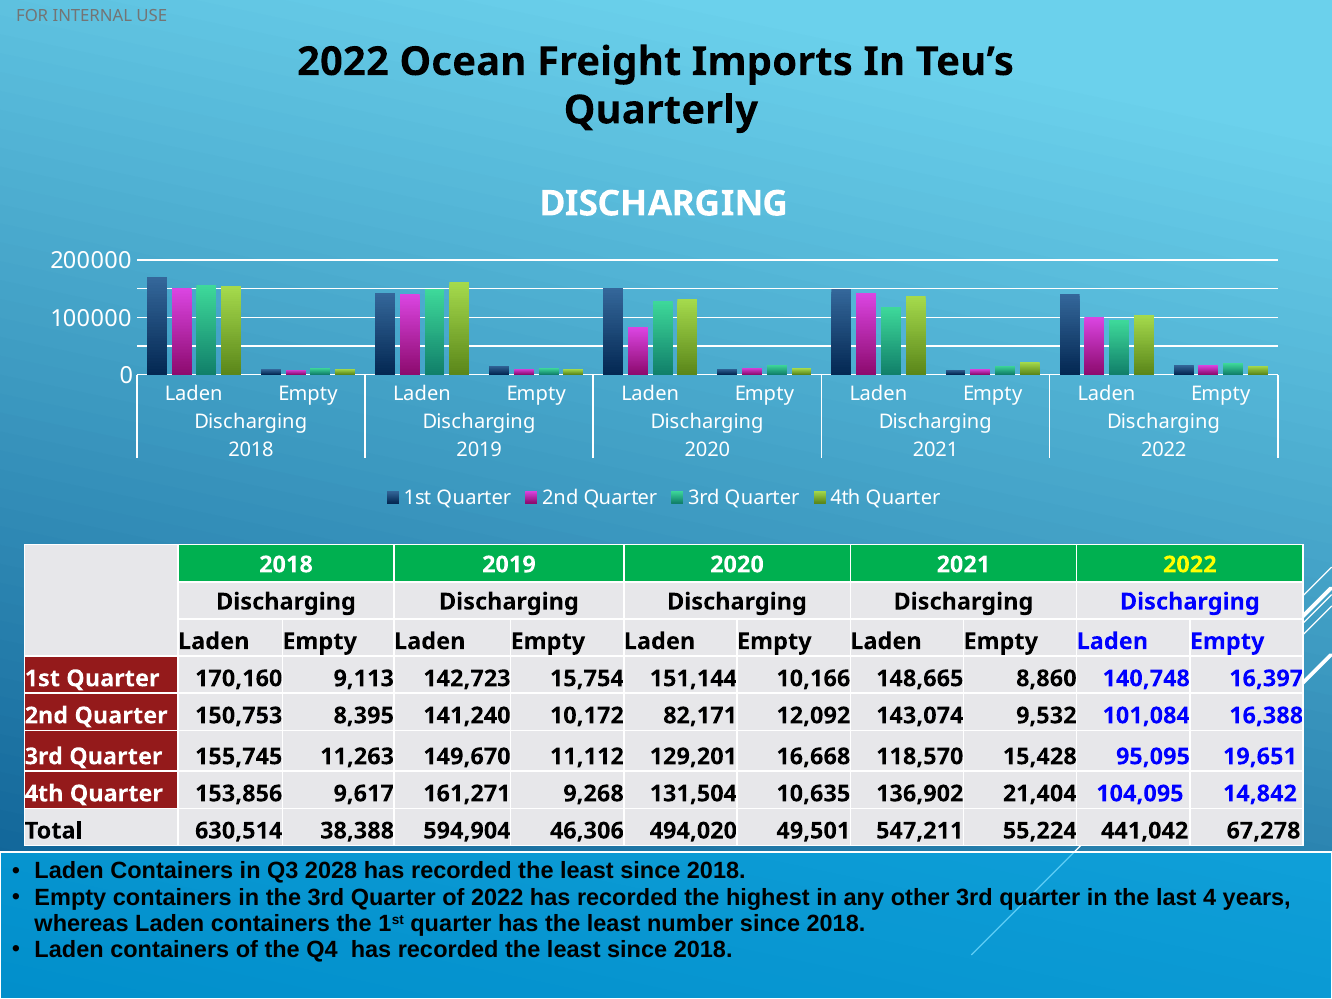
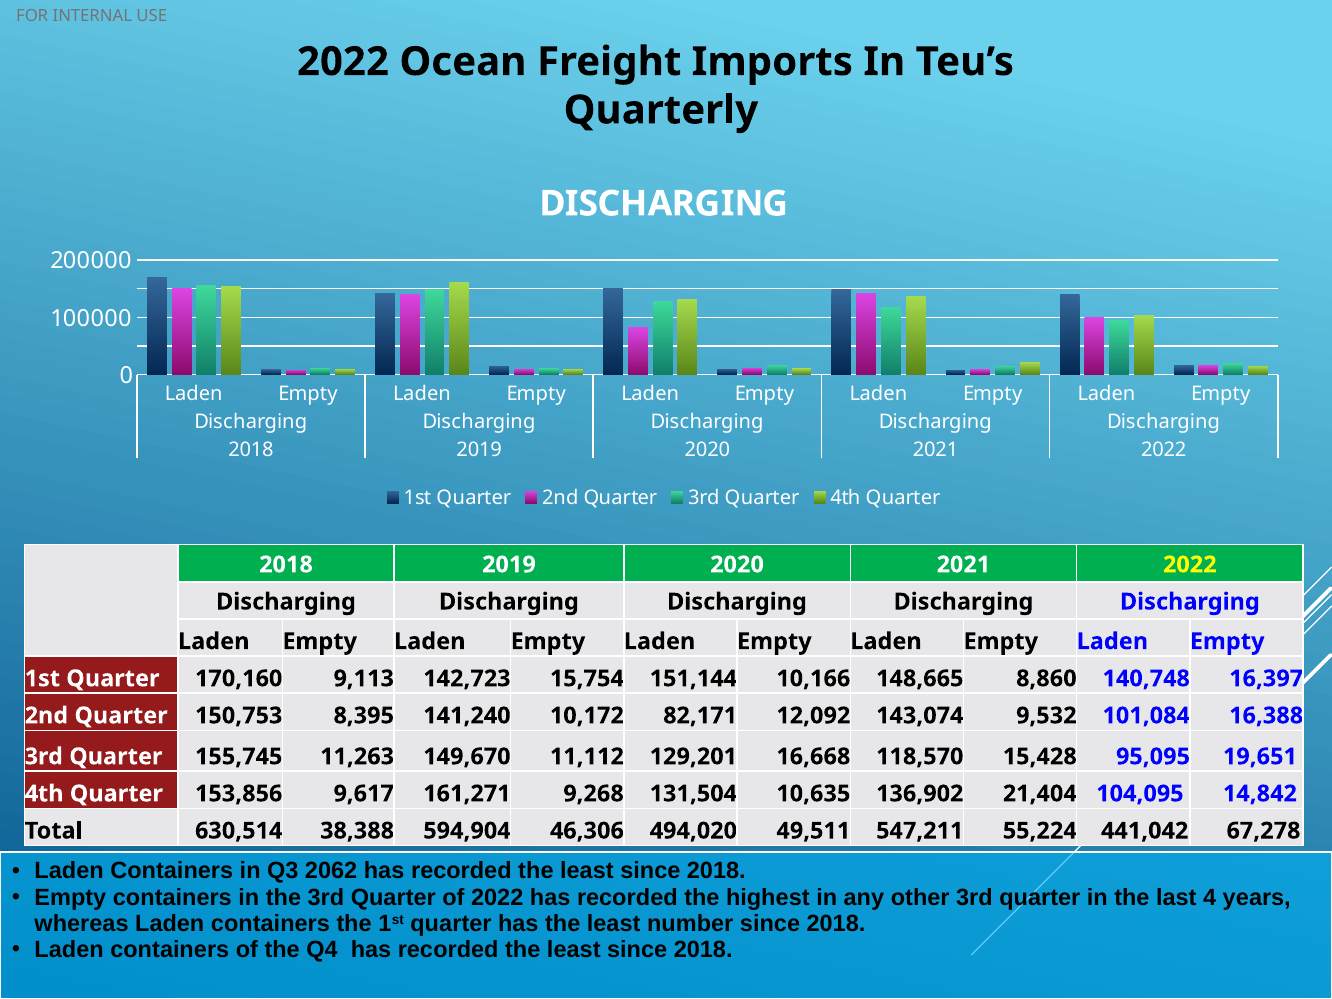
49,501: 49,501 -> 49,511
2028: 2028 -> 2062
